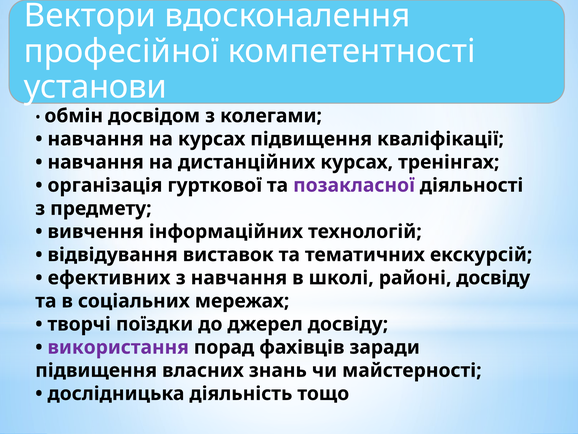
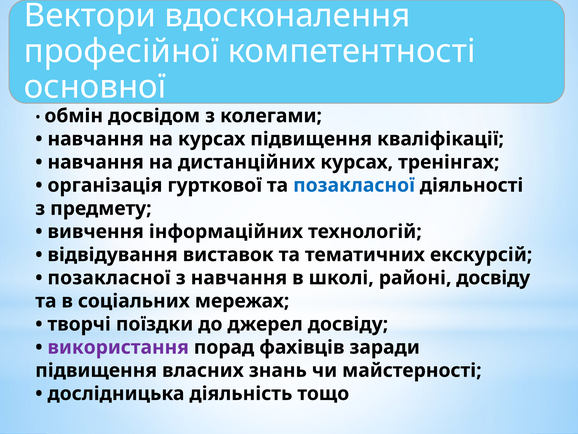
установи: установи -> основної
позакласної at (354, 185) colour: purple -> blue
ефективних at (109, 278): ефективних -> позакласної
